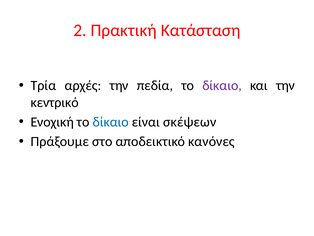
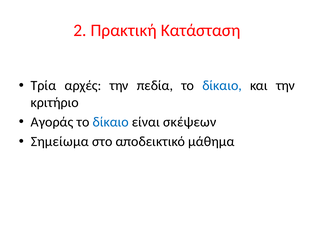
δίκαιο at (222, 85) colour: purple -> blue
κεντρικό: κεντρικό -> κριτήριο
Ενοχική: Ενοχική -> Αγοράς
Πράξουμε: Πράξουμε -> Σημείωμα
κανόνες: κανόνες -> μάθημα
